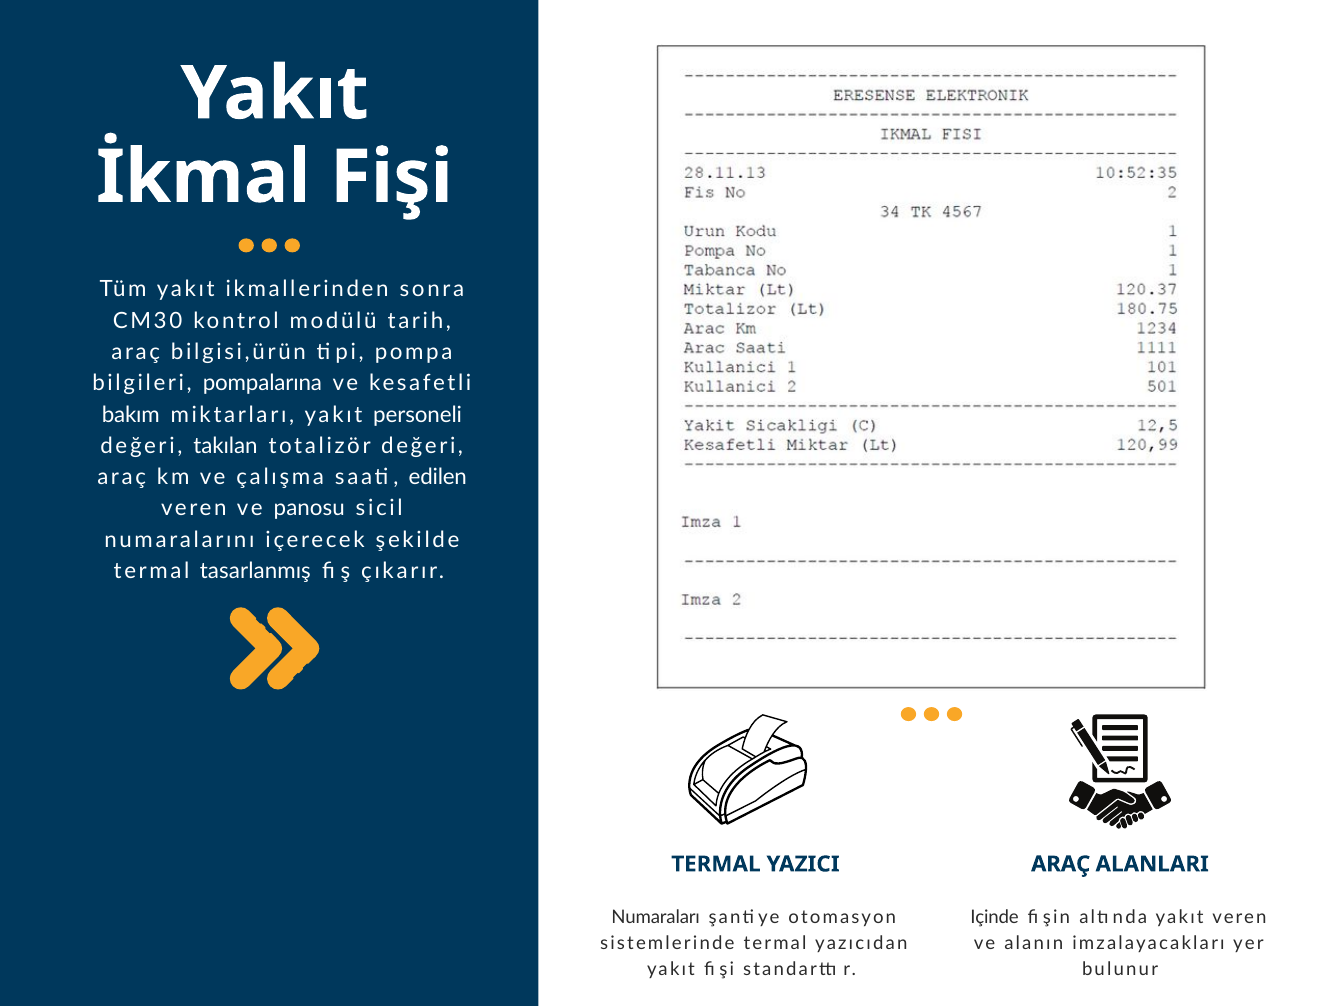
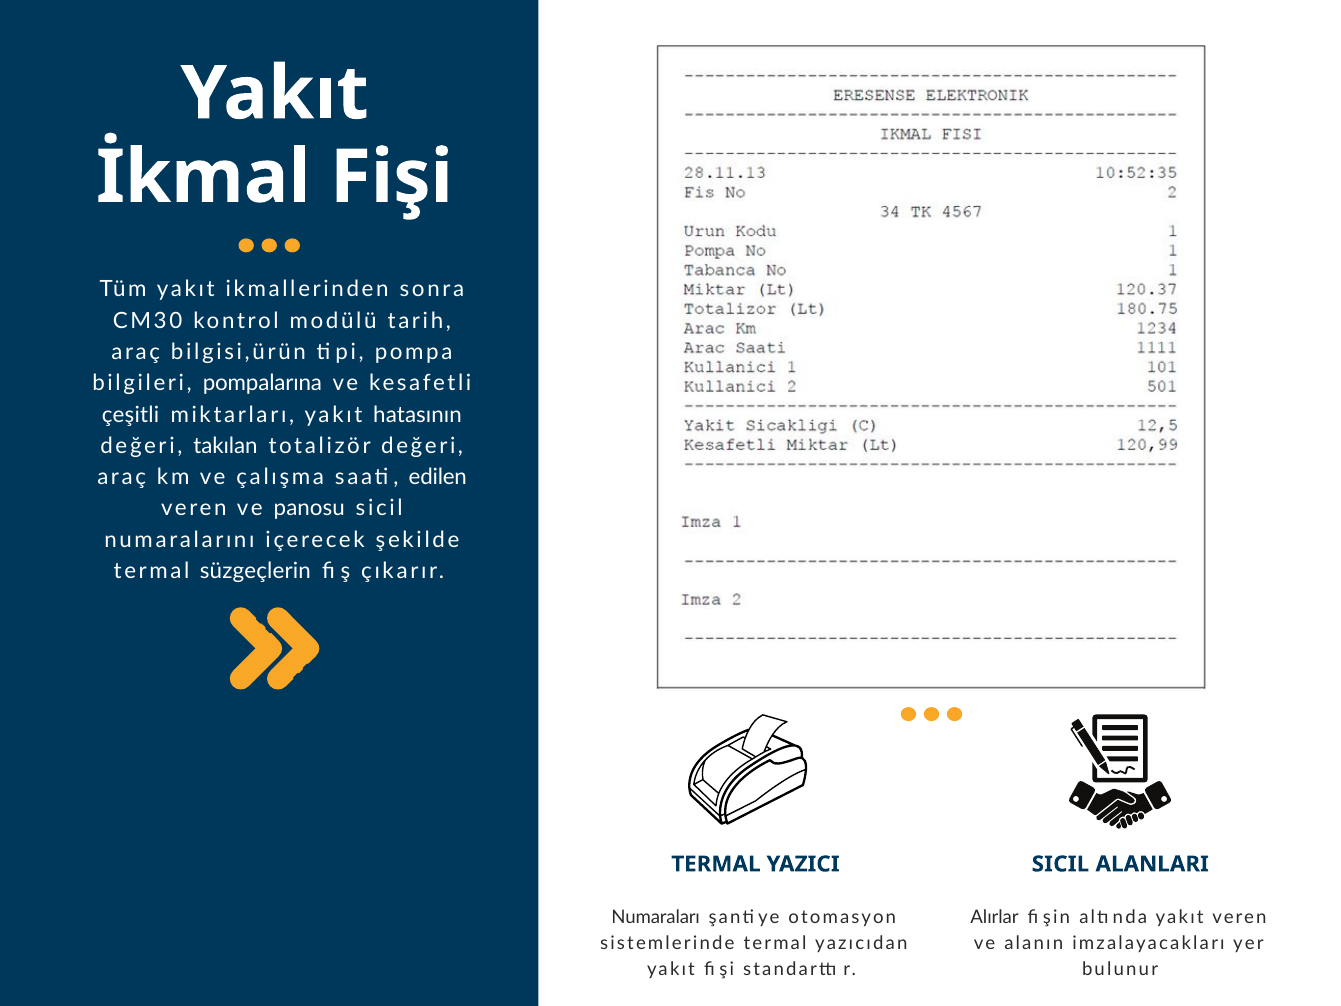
bakım: bakım -> çeşitli
personeli: personeli -> hatasının
tasarlanmış: tasarlanmış -> süzgeçlerin
YAZICI ARAÇ: ARAÇ -> SICIL
Içinde: Içinde -> Alırlar
